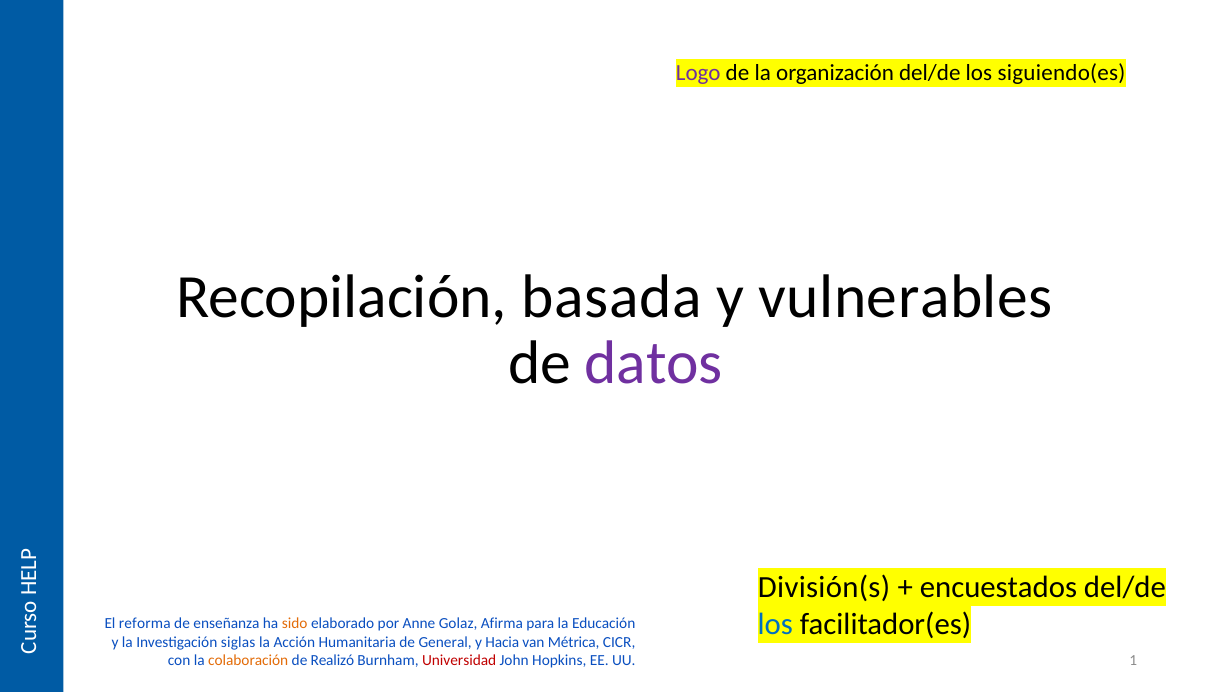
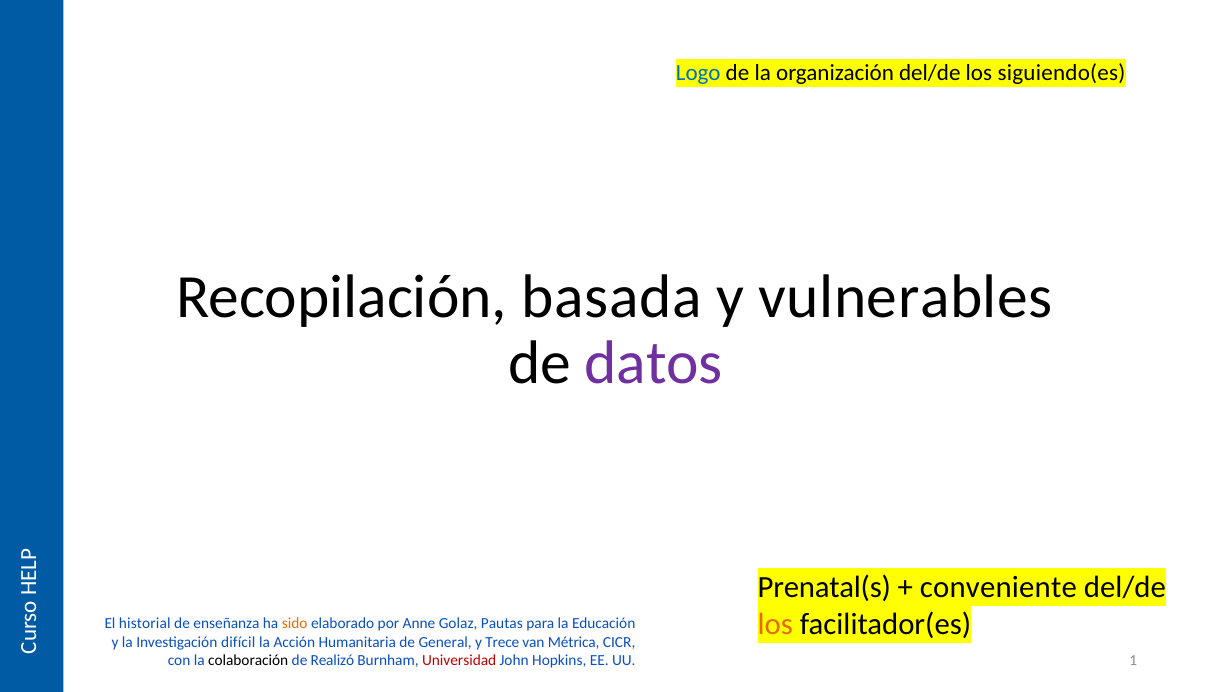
Logo colour: purple -> blue
División(s: División(s -> Prenatal(s
encuestados: encuestados -> conveniente
los at (775, 625) colour: blue -> orange
reforma: reforma -> historial
Afirma: Afirma -> Pautas
siglas: siglas -> difícil
Hacia: Hacia -> Trece
colaboración colour: orange -> black
